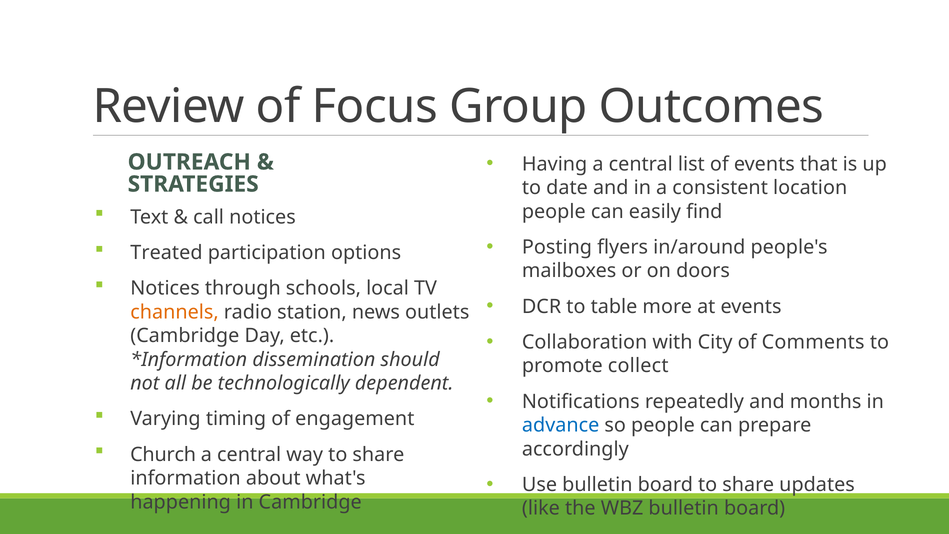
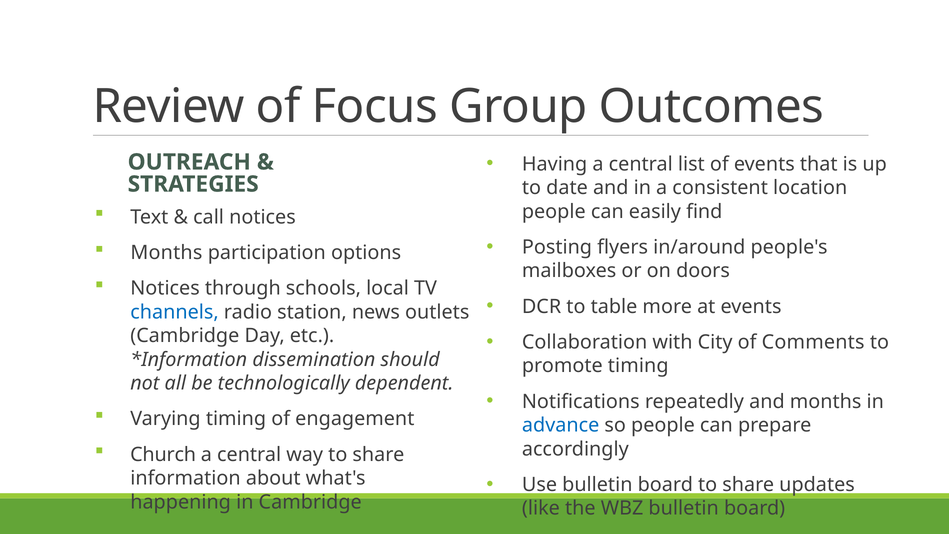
Treated at (166, 253): Treated -> Months
channels colour: orange -> blue
promote collect: collect -> timing
